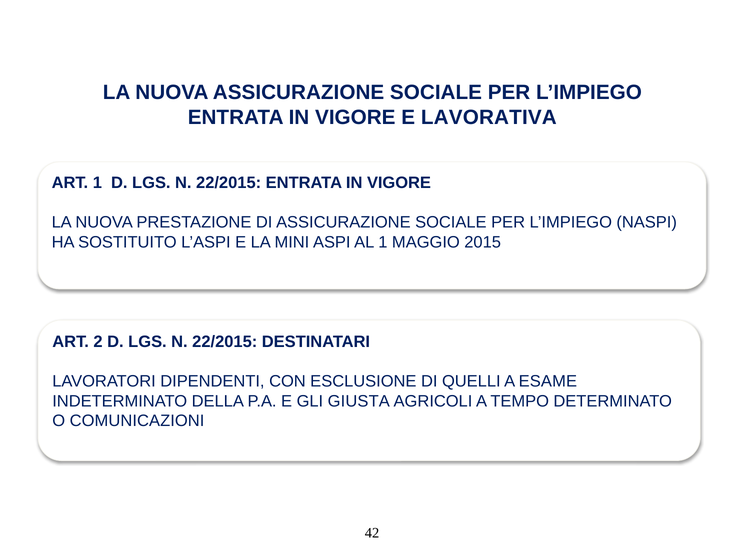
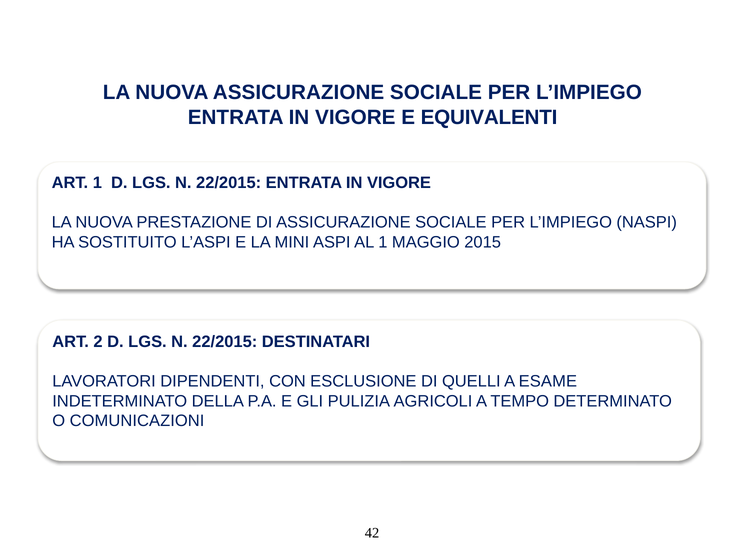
LAVORATIVA: LAVORATIVA -> EQUIVALENTI
GIUSTA: GIUSTA -> PULIZIA
